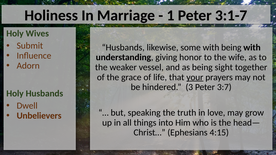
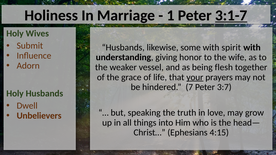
3:1-7 underline: none -> present
with being: being -> spirit
sight: sight -> flesh
3: 3 -> 7
